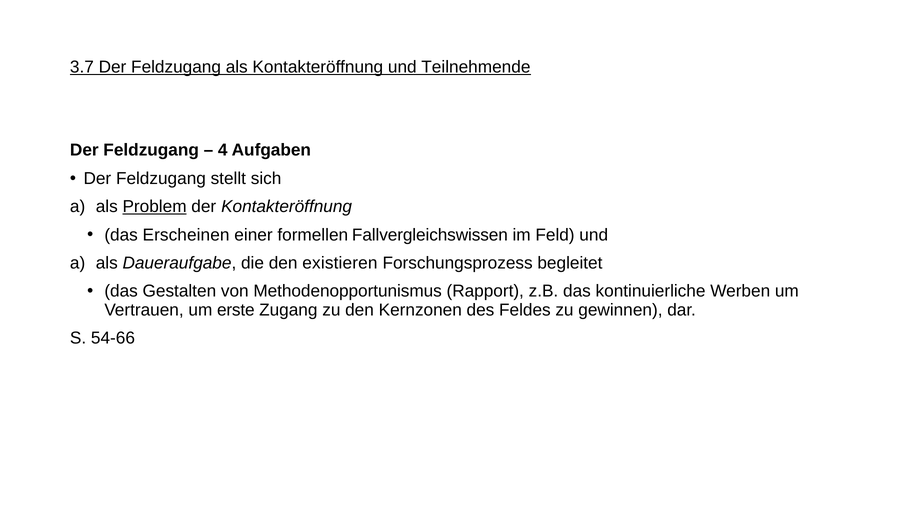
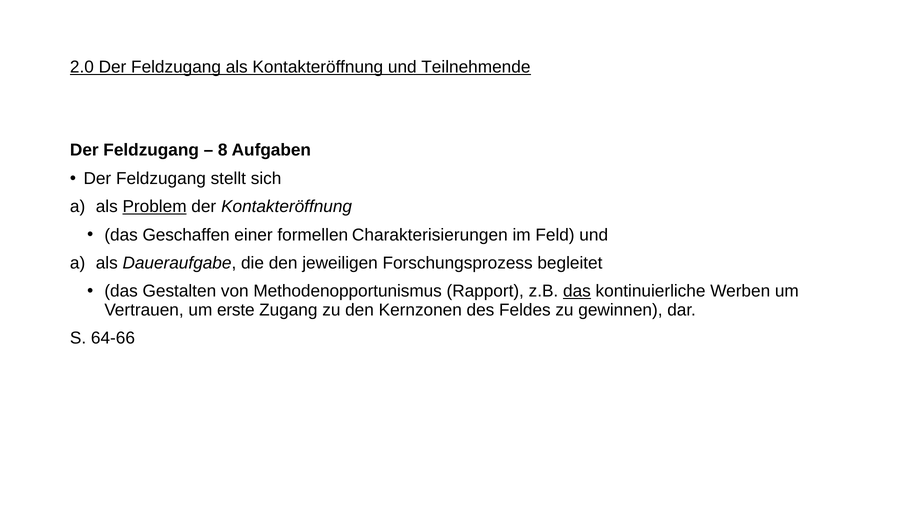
3.7: 3.7 -> 2.0
4: 4 -> 8
Erscheinen: Erscheinen -> Geschaffen
Fallvergleichswissen: Fallvergleichswissen -> Charakterisierungen
existieren: existieren -> jeweiligen
das at (577, 291) underline: none -> present
54-66: 54-66 -> 64-66
